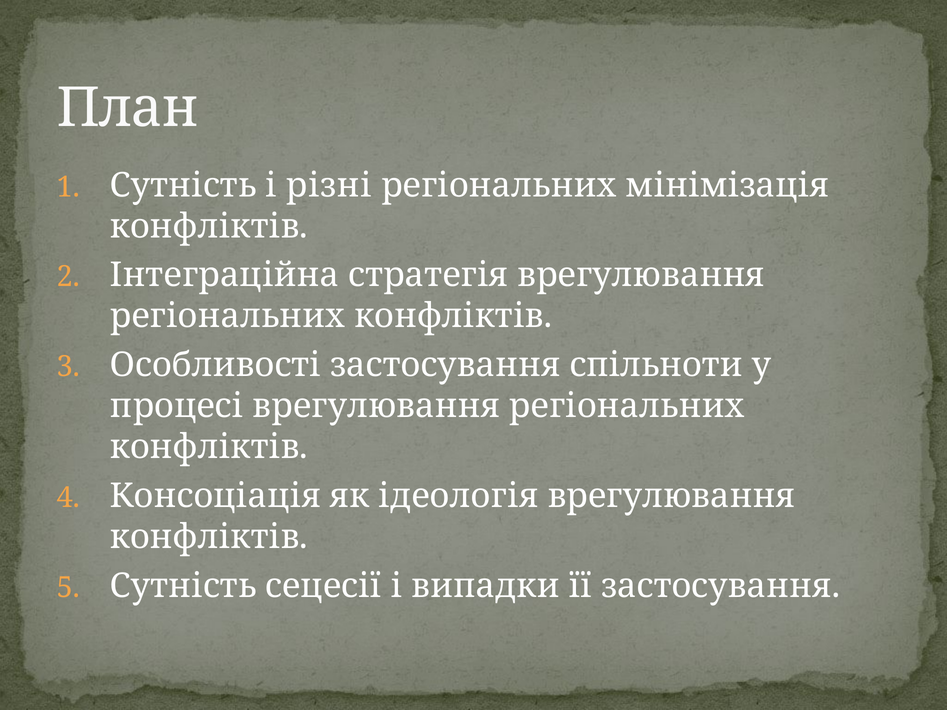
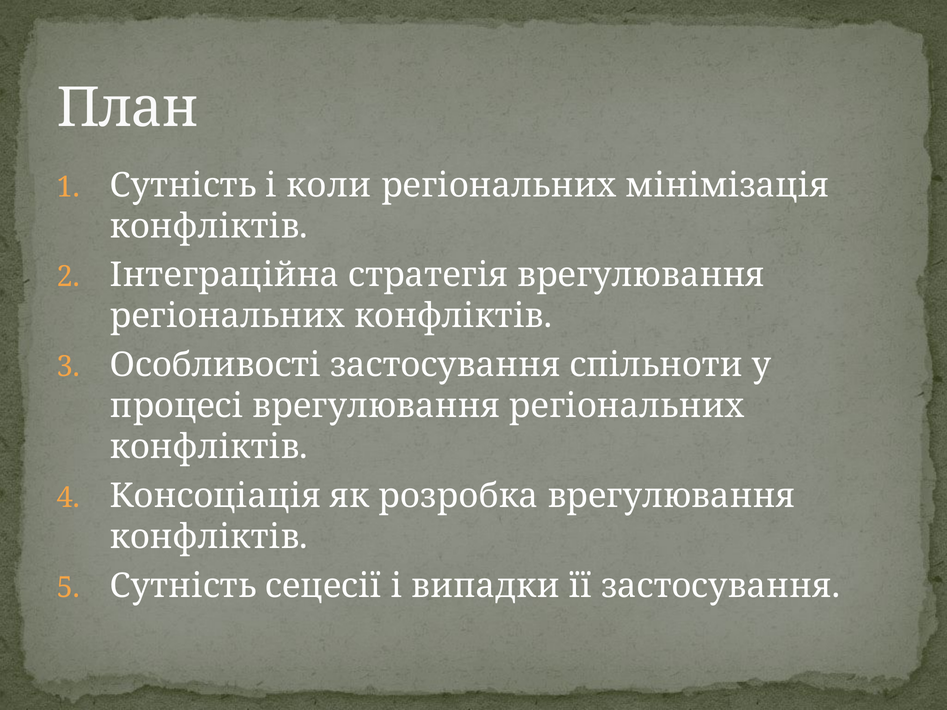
різні: різні -> коли
ідеологія: ідеологія -> розробка
